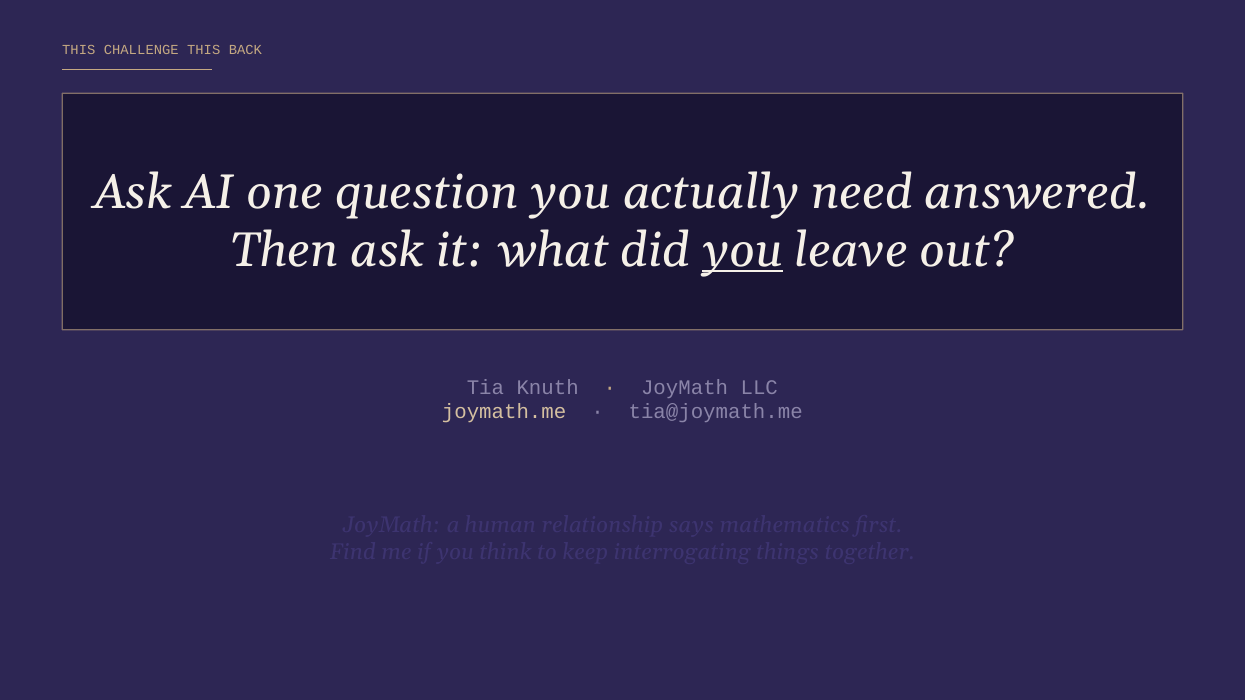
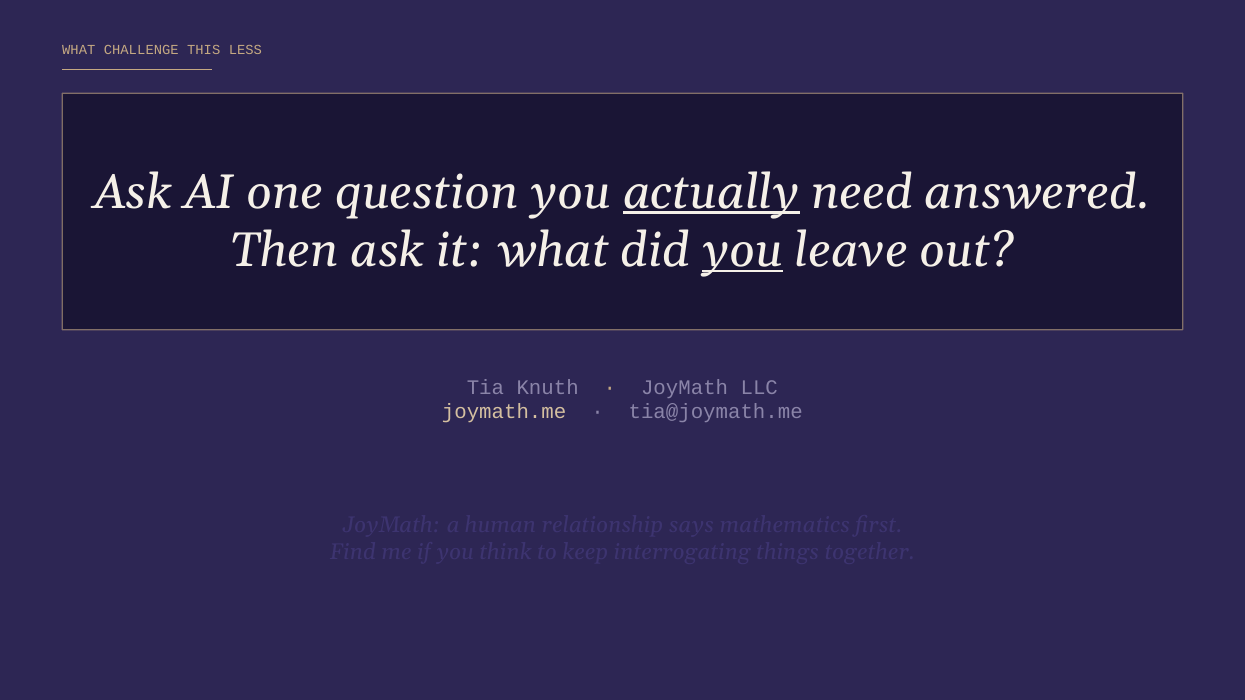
THIS at (79, 50): THIS -> WHAT
BACK: BACK -> LESS
actually underline: none -> present
